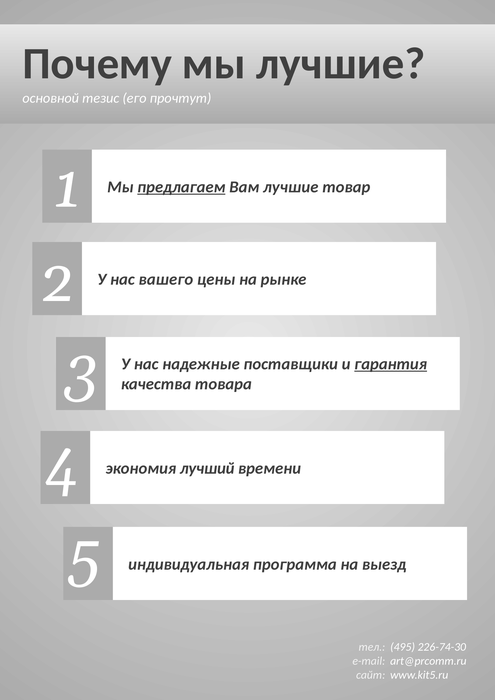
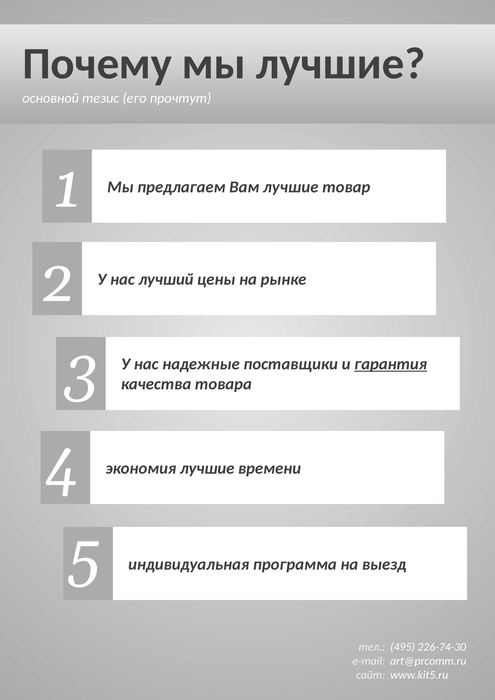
предлагаем underline: present -> none
вашего: вашего -> лучший
экономия лучший: лучший -> лучшие
